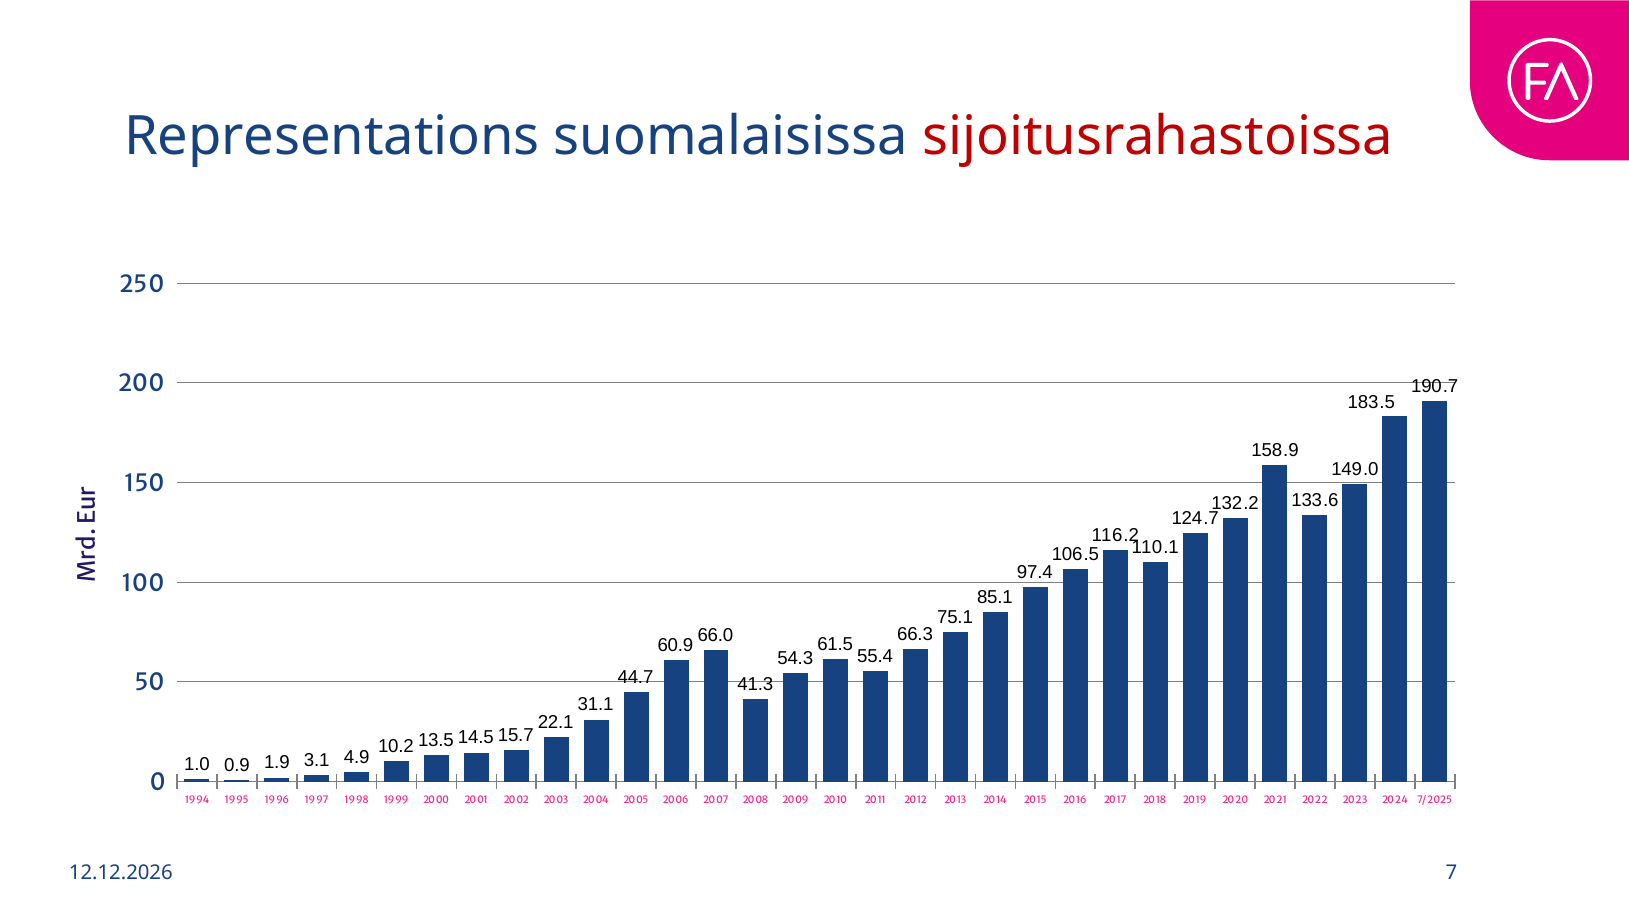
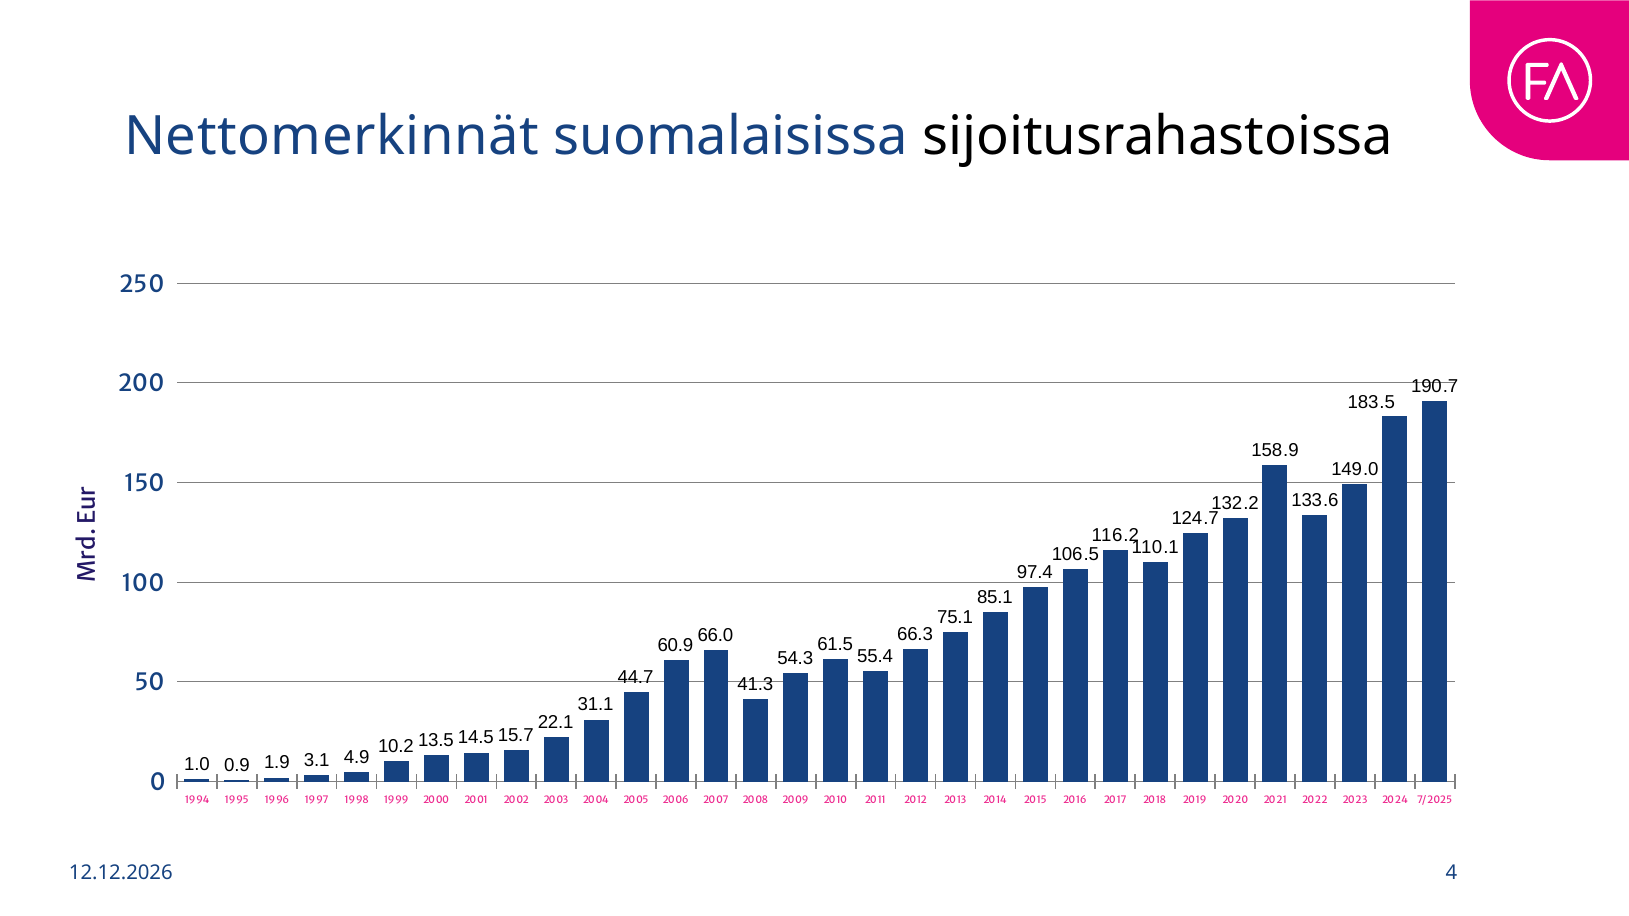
Representations: Representations -> Nettomerkinnät
sijoitusrahastoissa colour: red -> black
7: 7 -> 4
